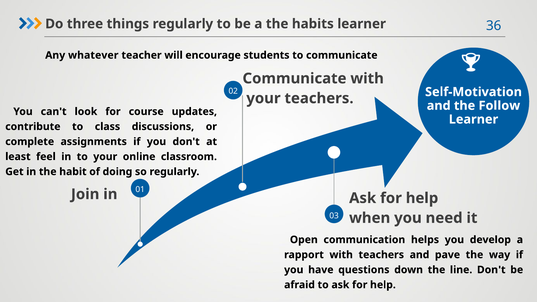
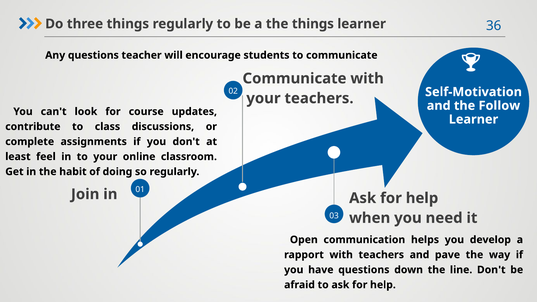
the habits: habits -> things
Any whatever: whatever -> questions
